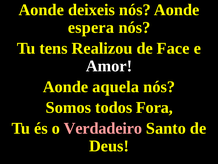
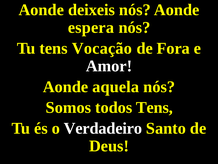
Realizou: Realizou -> Vocação
Face: Face -> Fora
todos Fora: Fora -> Tens
Verdadeiro colour: pink -> white
